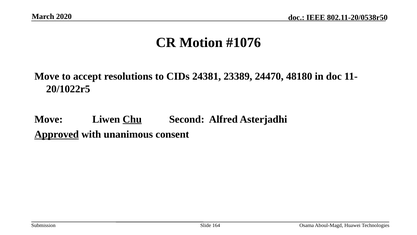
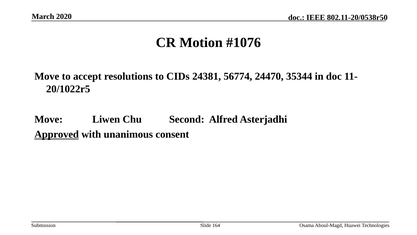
23389: 23389 -> 56774
48180: 48180 -> 35344
Chu underline: present -> none
